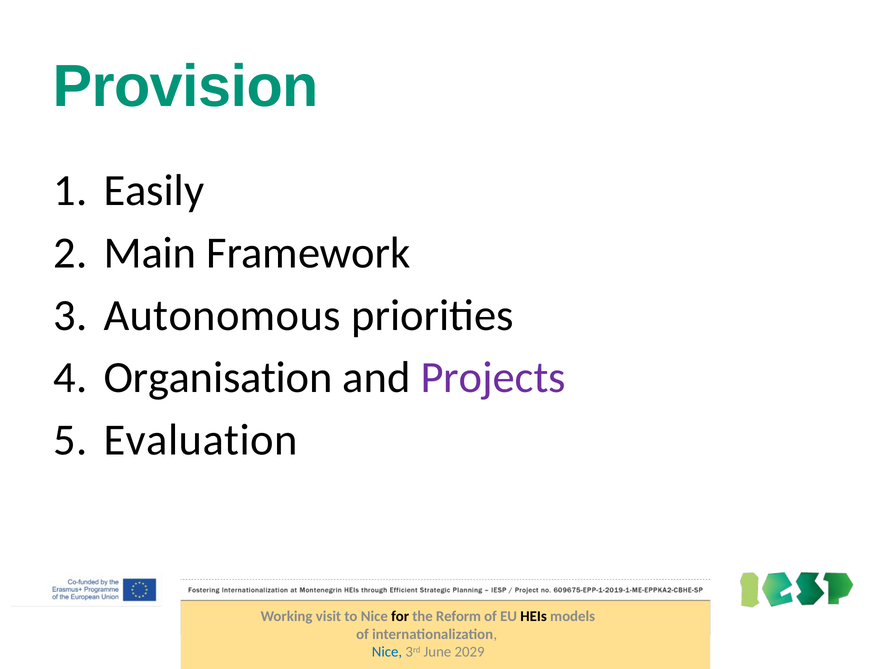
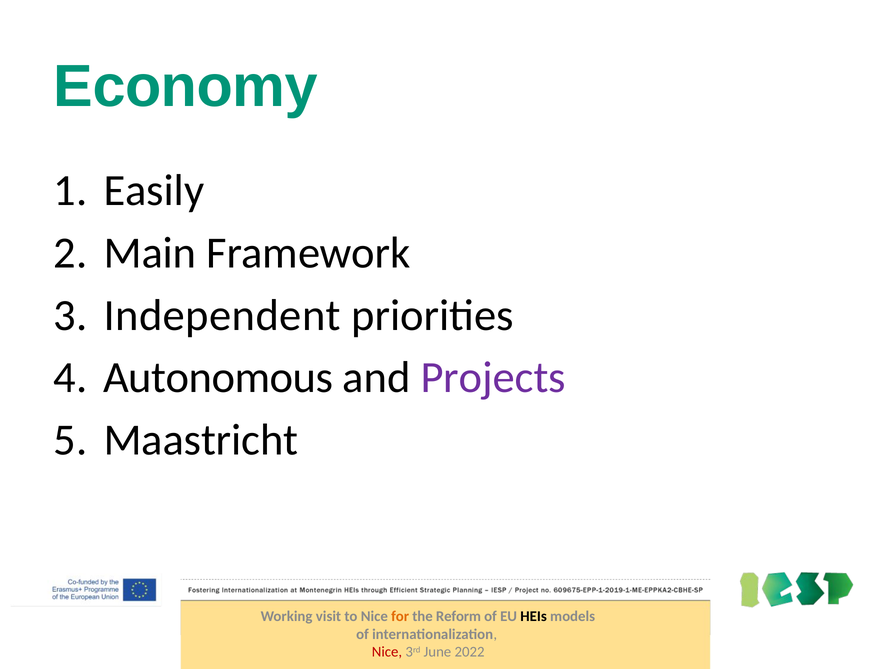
Provision: Provision -> Economy
Autonomous: Autonomous -> Independent
Organisation: Organisation -> Autonomous
Evaluation: Evaluation -> Maastricht
for colour: black -> orange
Nice at (387, 651) colour: blue -> red
2029: 2029 -> 2022
